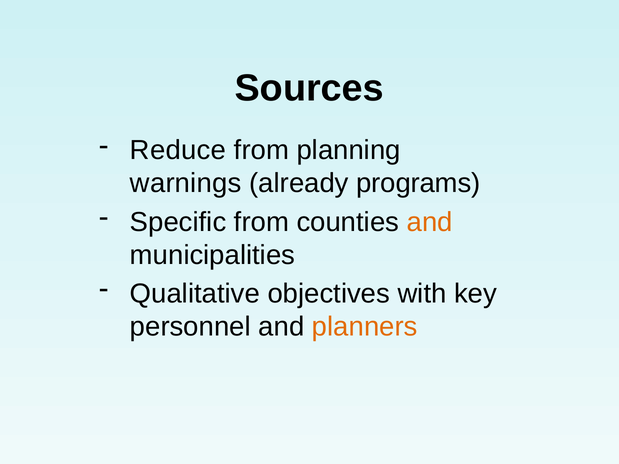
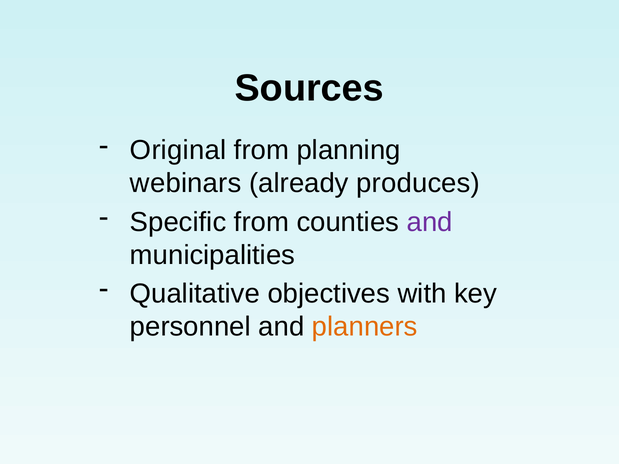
Reduce: Reduce -> Original
warnings: warnings -> webinars
programs: programs -> produces
and at (430, 222) colour: orange -> purple
